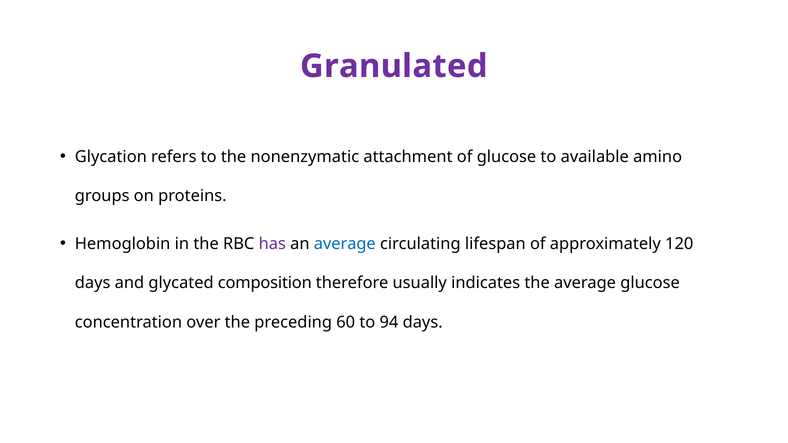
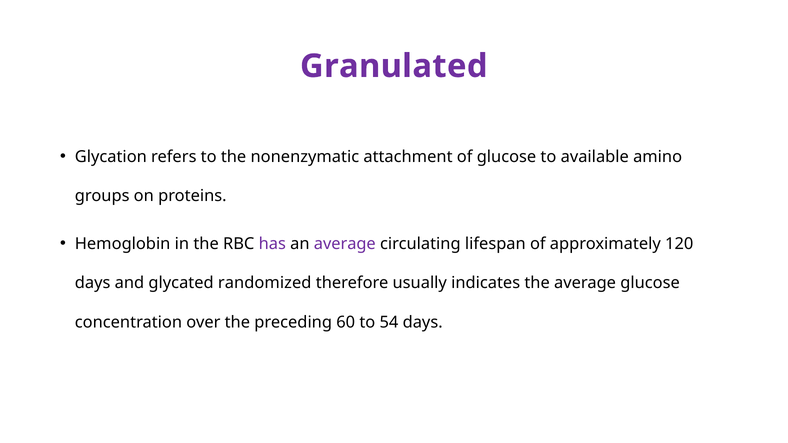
average at (345, 244) colour: blue -> purple
composition: composition -> randomized
94: 94 -> 54
